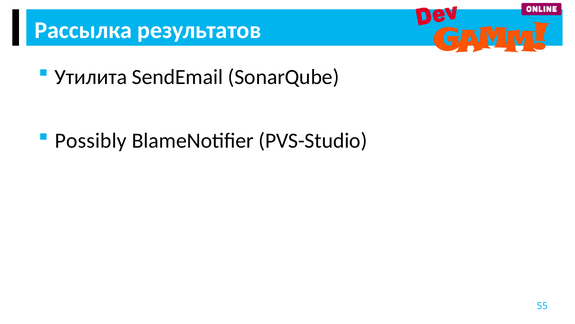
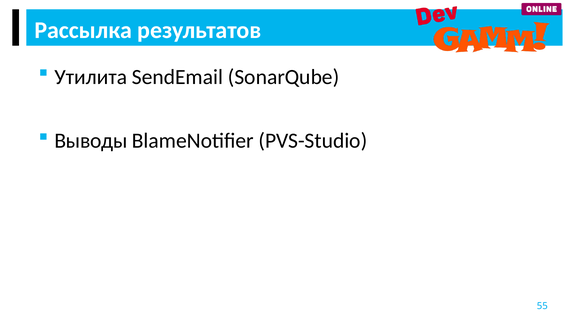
Possibly: Possibly -> Выводы
